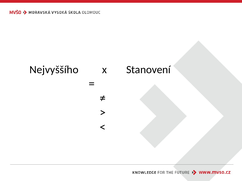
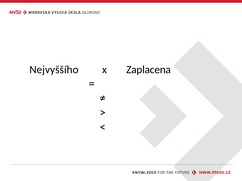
Stanovení: Stanovení -> Zaplacena
